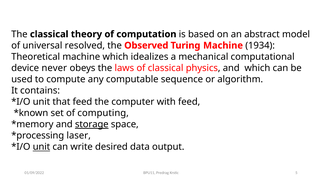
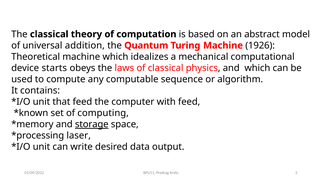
resolved: resolved -> addition
Observed: Observed -> Quantum
1934: 1934 -> 1926
never: never -> starts
unit at (41, 147) underline: present -> none
